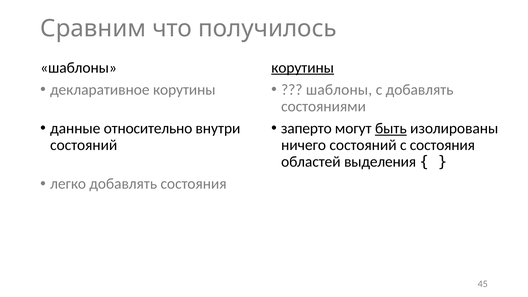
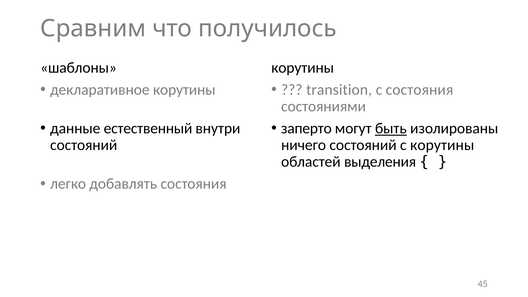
корутины at (303, 68) underline: present -> none
шаблоны at (339, 90): шаблоны -> transition
с добавлять: добавлять -> состояния
относительно: относительно -> естественный
с состояния: состояния -> корутины
